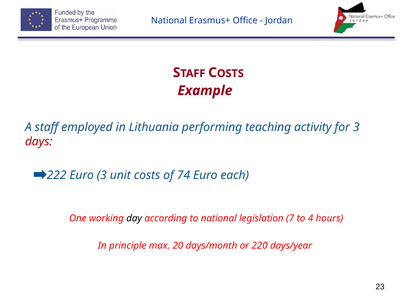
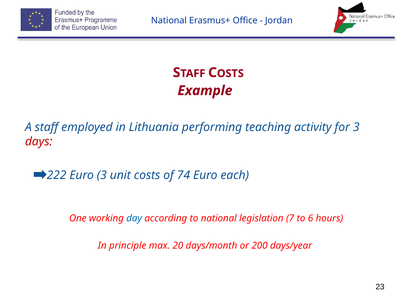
day colour: black -> blue
4: 4 -> 6
220: 220 -> 200
